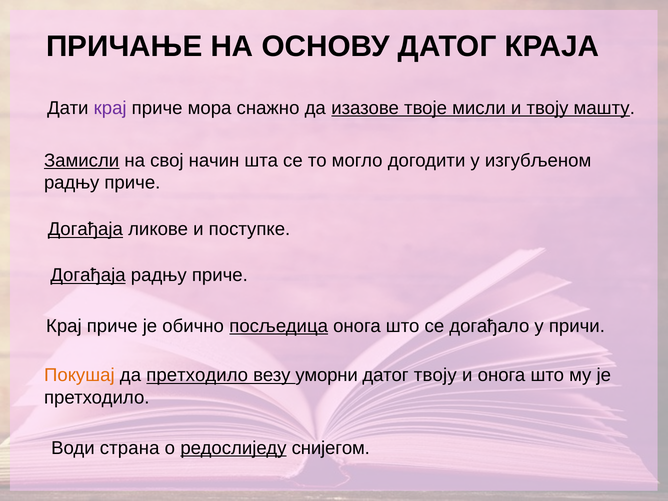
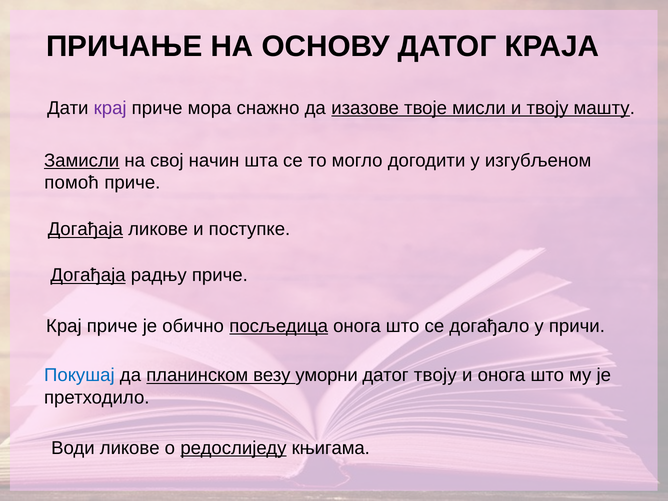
радњу at (72, 183): радњу -> помоћ
Покушај colour: orange -> blue
да претходило: претходило -> планинском
Води страна: страна -> ликове
снијегом: снијегом -> књигама
